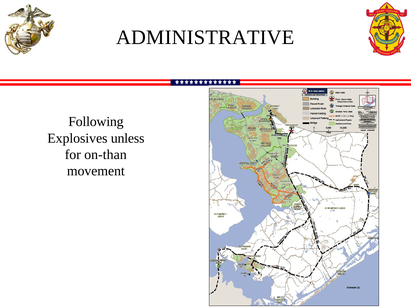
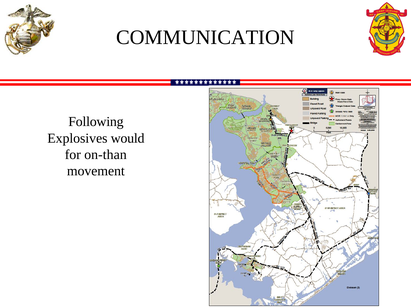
ADMINISTRATIVE: ADMINISTRATIVE -> COMMUNICATION
unless: unless -> would
